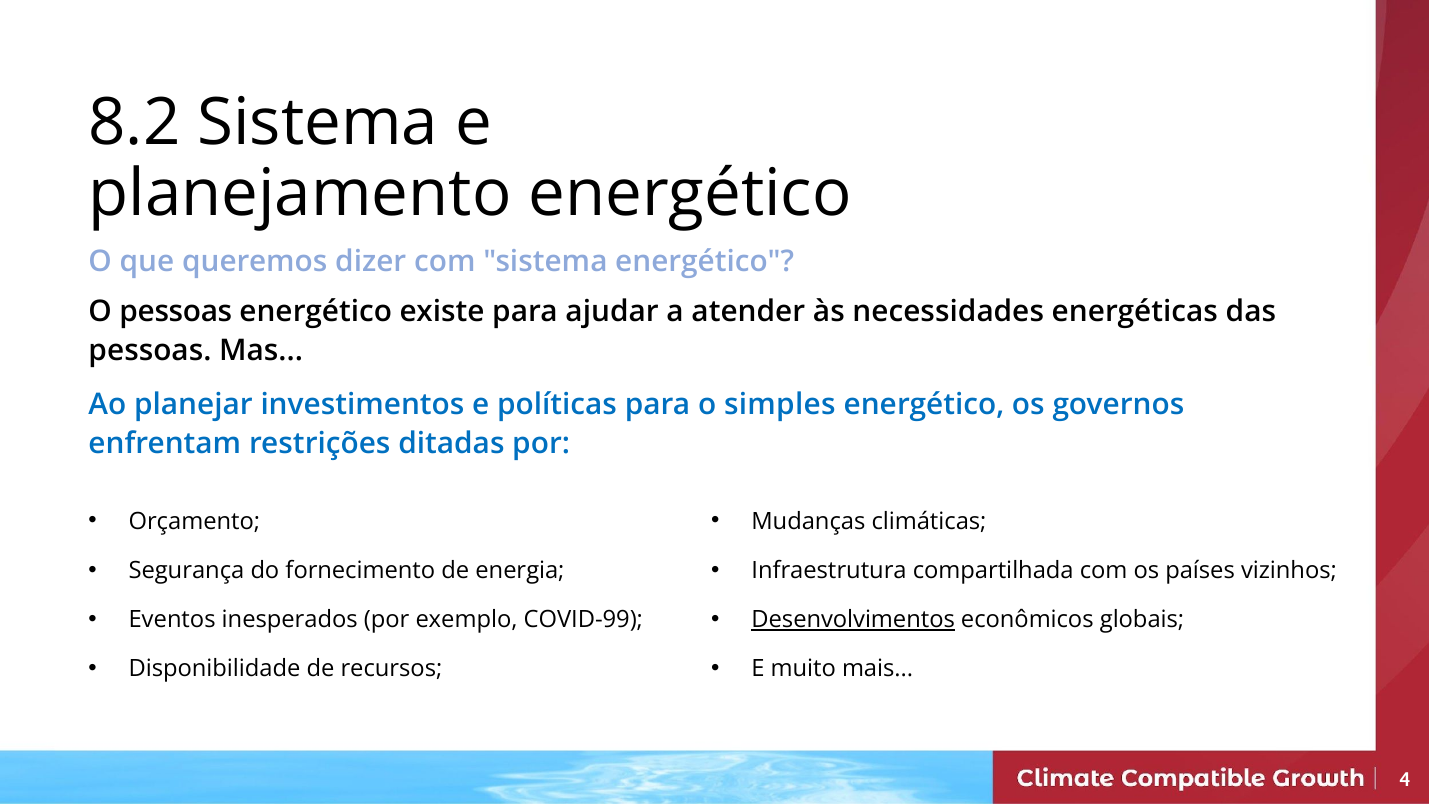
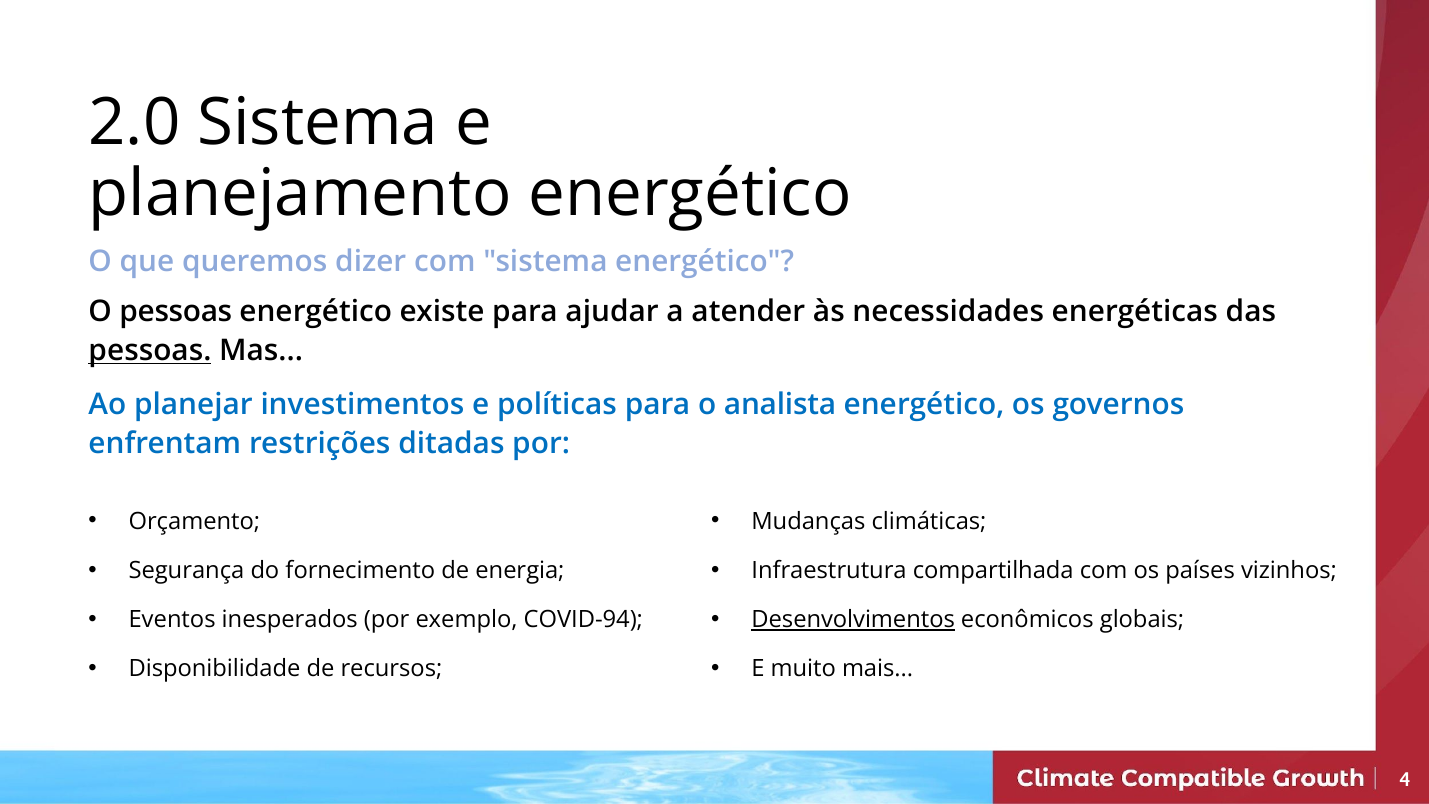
8.2: 8.2 -> 2.0
pessoas at (150, 351) underline: none -> present
simples: simples -> analista
COVID-99: COVID-99 -> COVID-94
